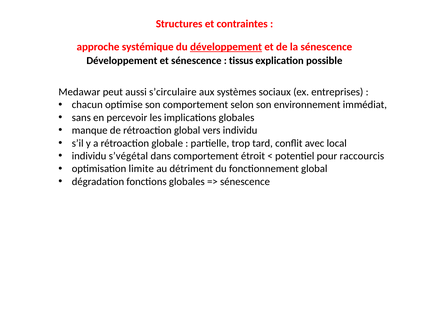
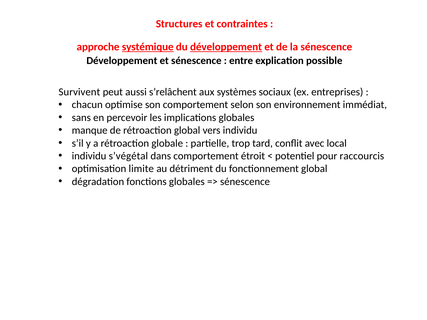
systémique underline: none -> present
tissus: tissus -> entre
Medawar: Medawar -> Survivent
s’circulaire: s’circulaire -> s’relâchent
